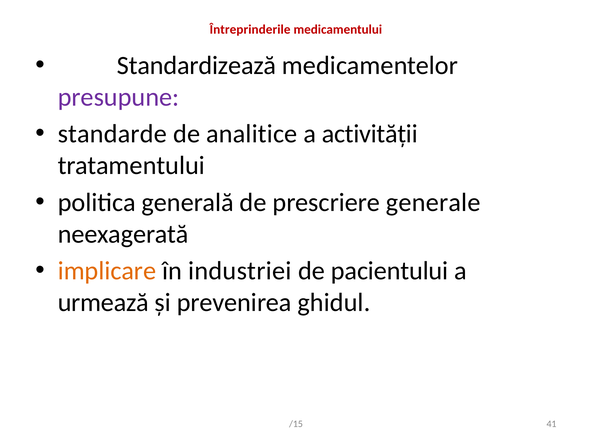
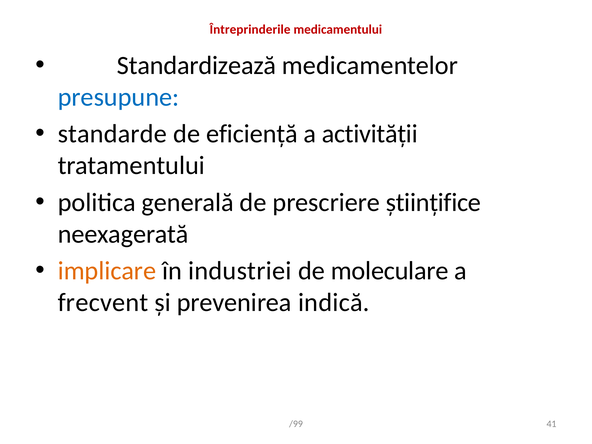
presupune colour: purple -> blue
analitice: analitice -> eficiență
generale: generale -> științifice
pacientului: pacientului -> moleculare
urmează: urmează -> frecvent
ghidul: ghidul -> indică
/15: /15 -> /99
